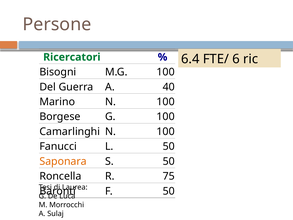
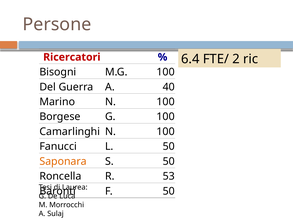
Ricercatori colour: green -> red
6: 6 -> 2
75: 75 -> 53
